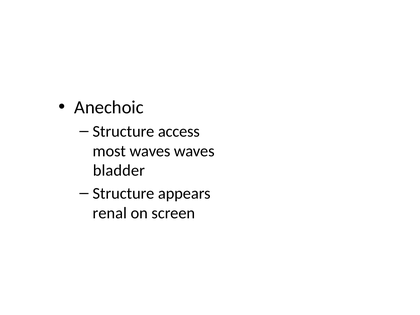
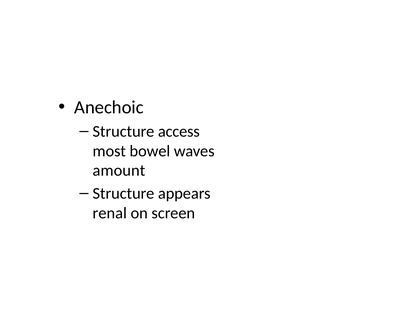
most waves: waves -> bowel
bladder: bladder -> amount
